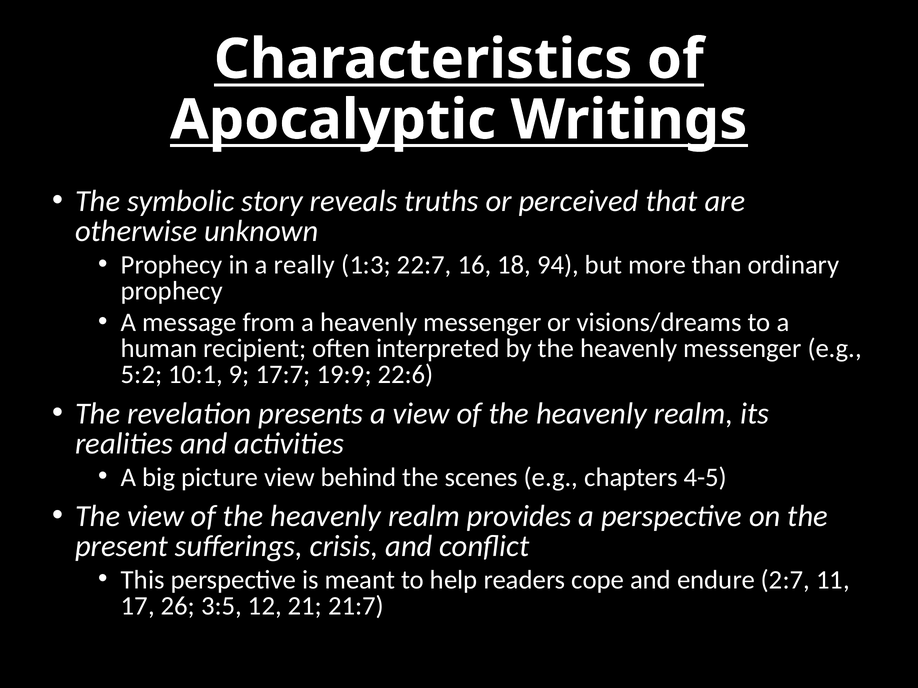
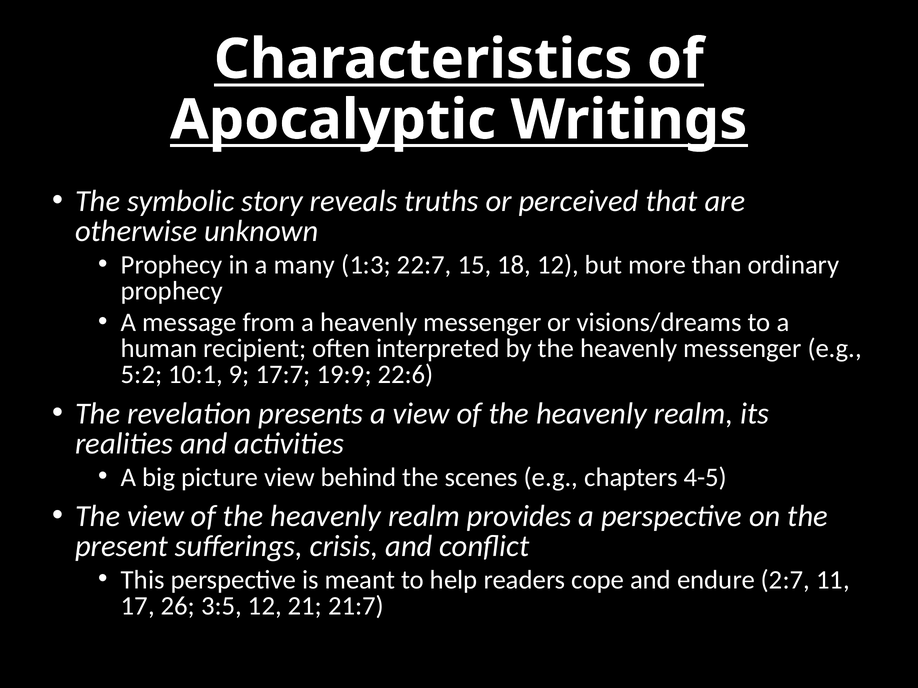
really: really -> many
16: 16 -> 15
18 94: 94 -> 12
